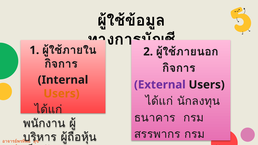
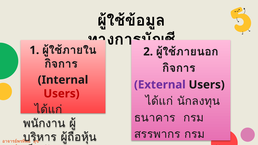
Users at (61, 94) colour: orange -> red
